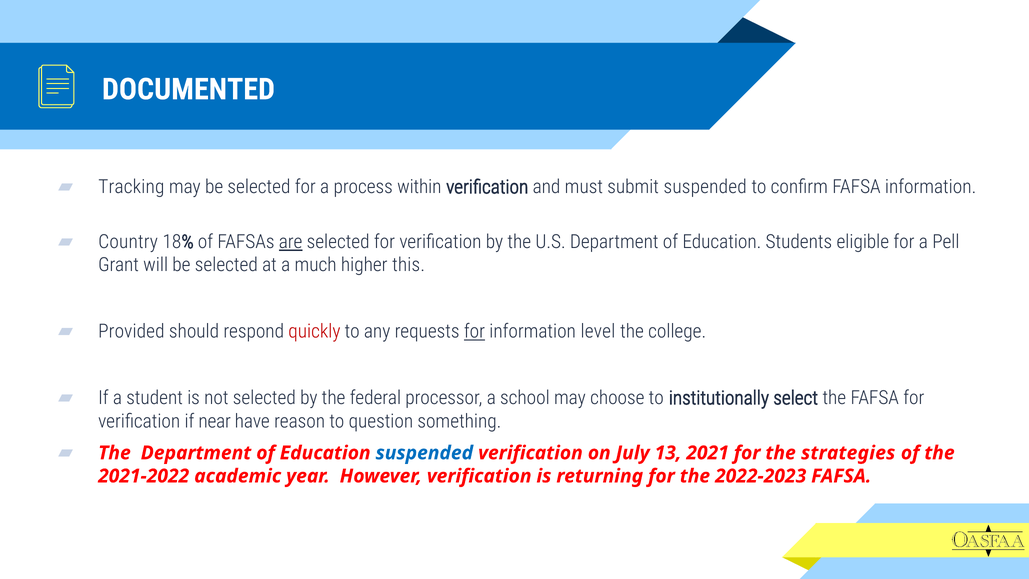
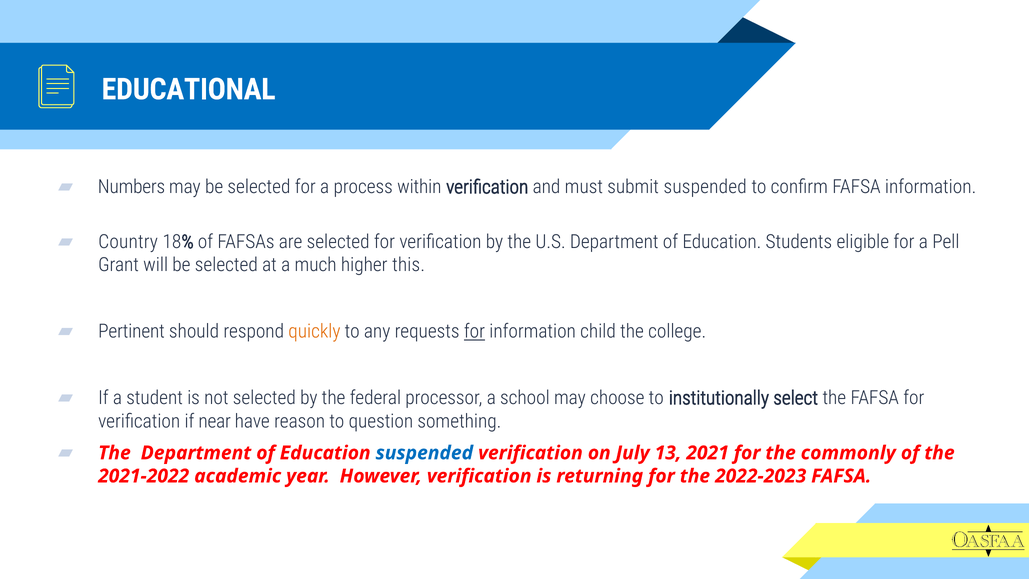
DOCUMENTED: DOCUMENTED -> EDUCATIONAL
Tracking: Tracking -> Numbers
are underline: present -> none
Provided: Provided -> Pertinent
quickly colour: red -> orange
level: level -> child
strategies: strategies -> commonly
